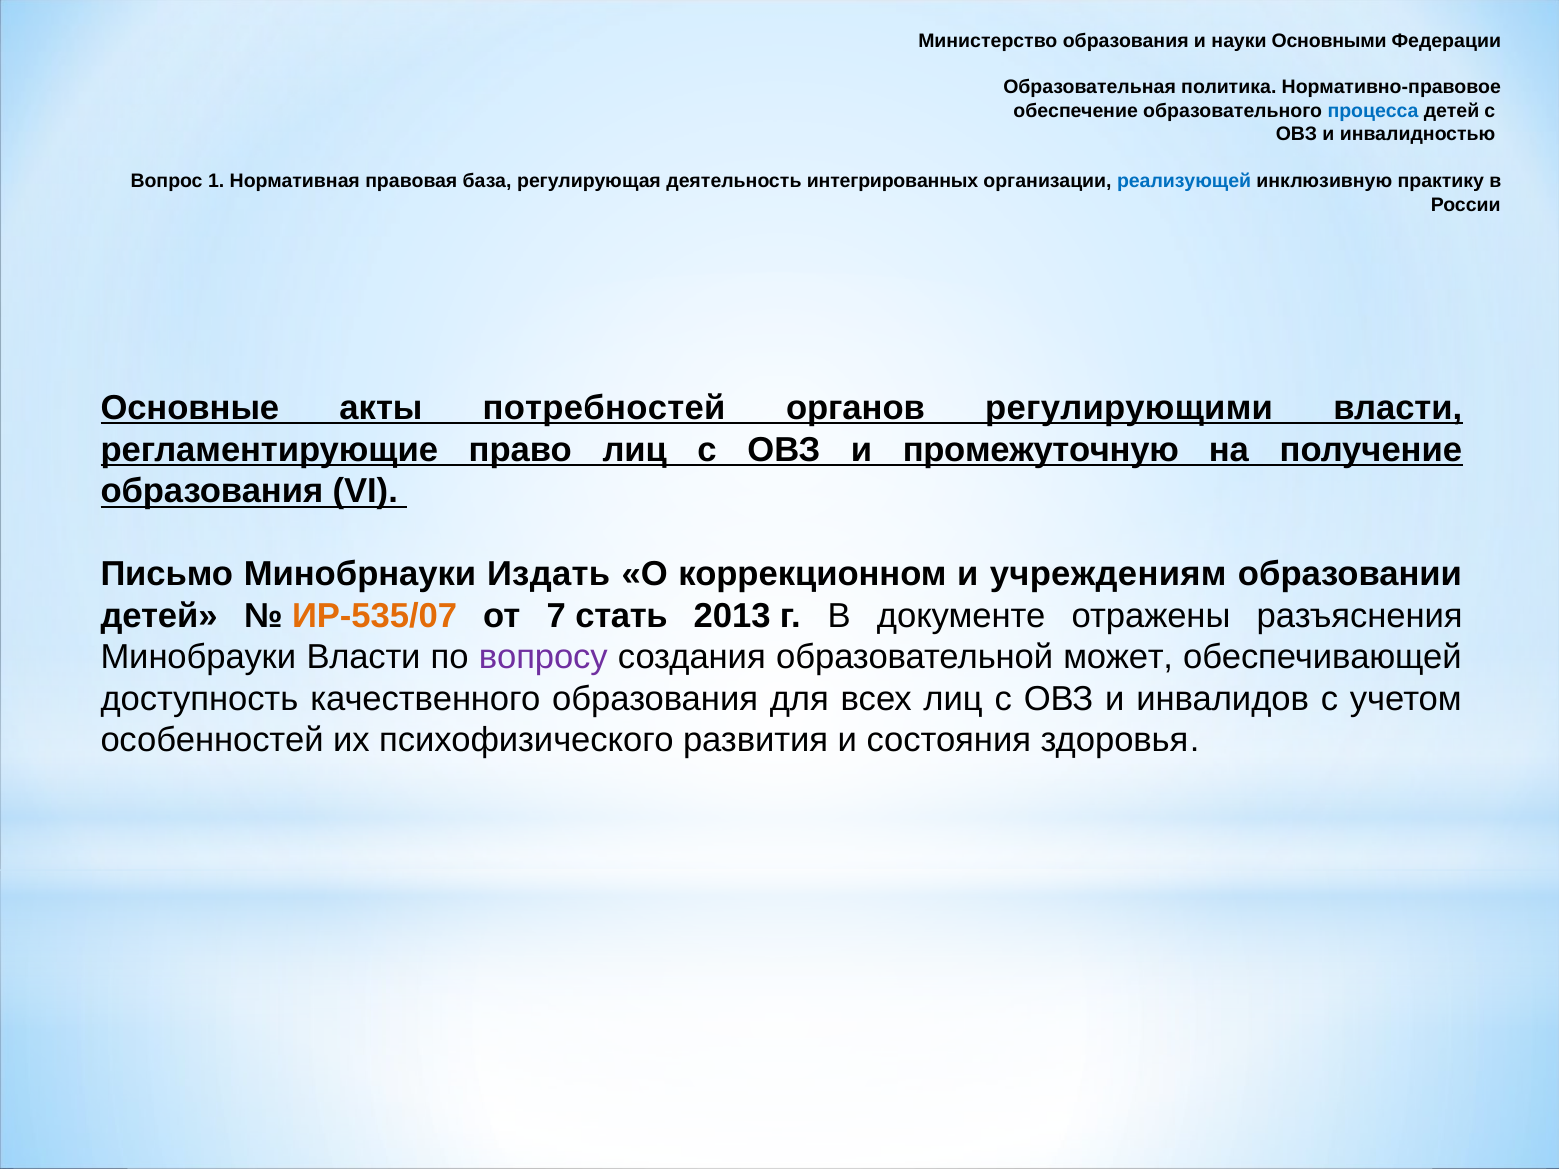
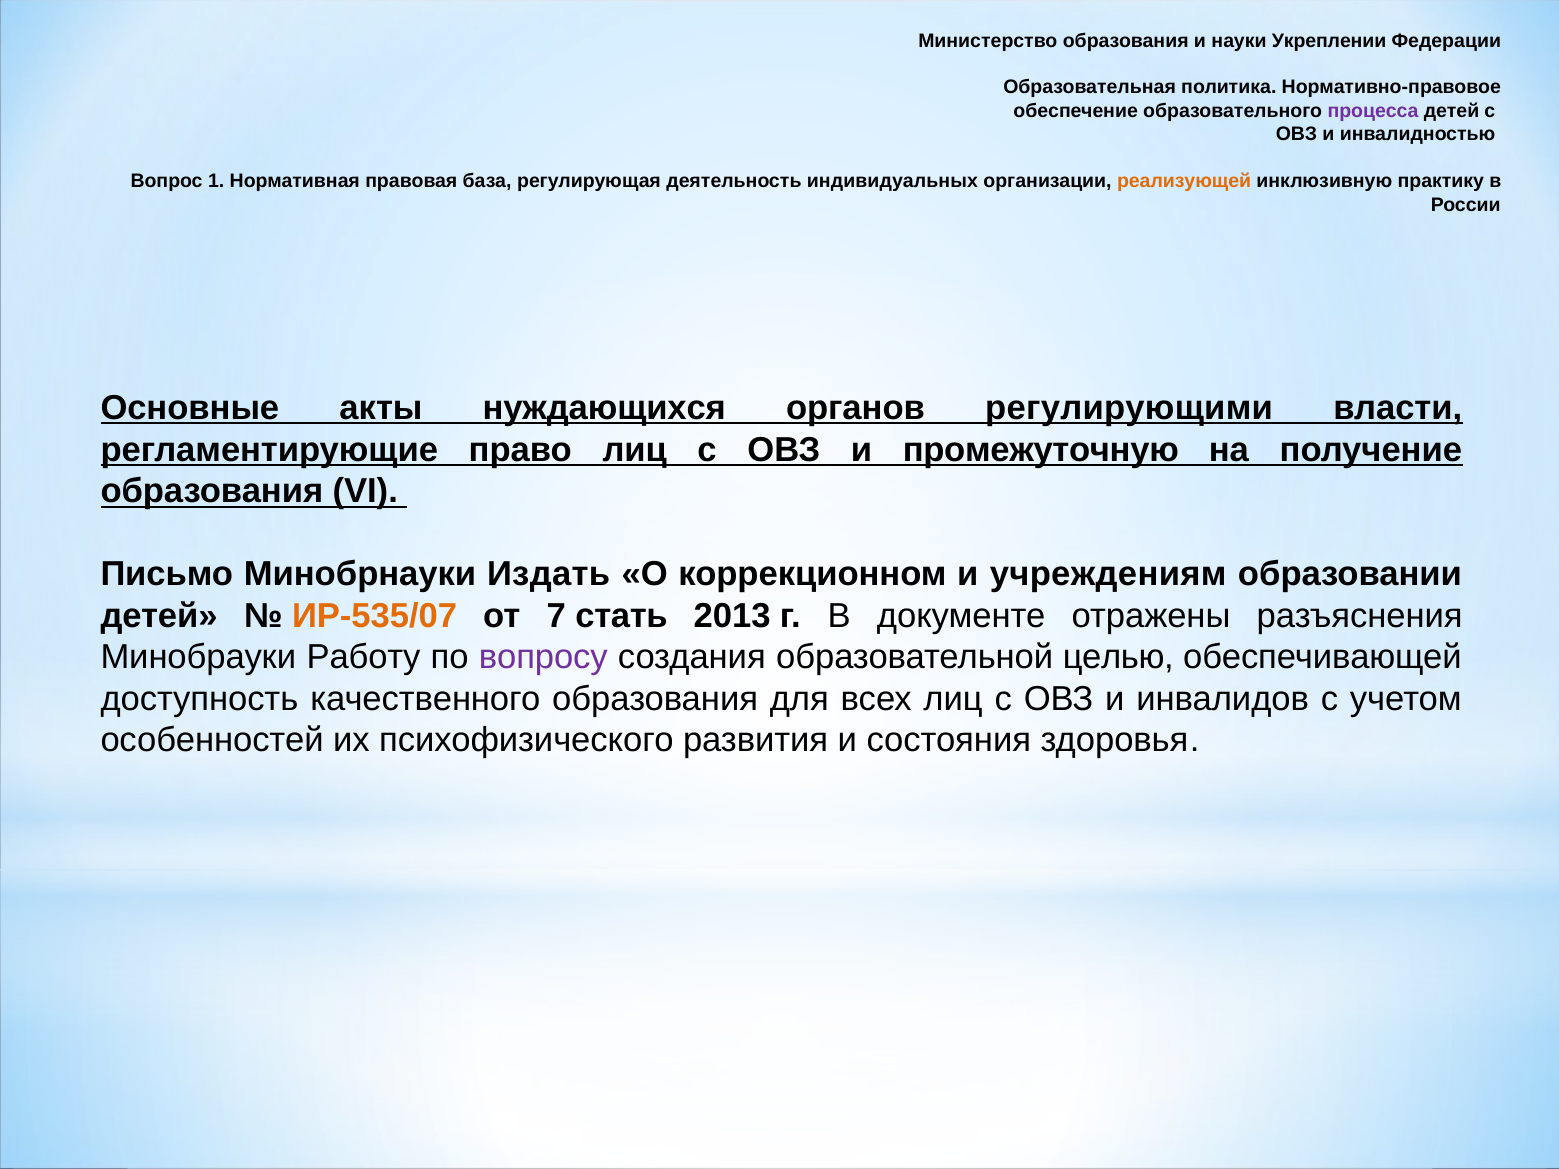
Основными: Основными -> Укреплении
процесса colour: blue -> purple
интегрированных: интегрированных -> индивидуальных
реализующей colour: blue -> orange
потребностей: потребностей -> нуждающихся
Минобрауки Власти: Власти -> Работу
может: может -> целью
